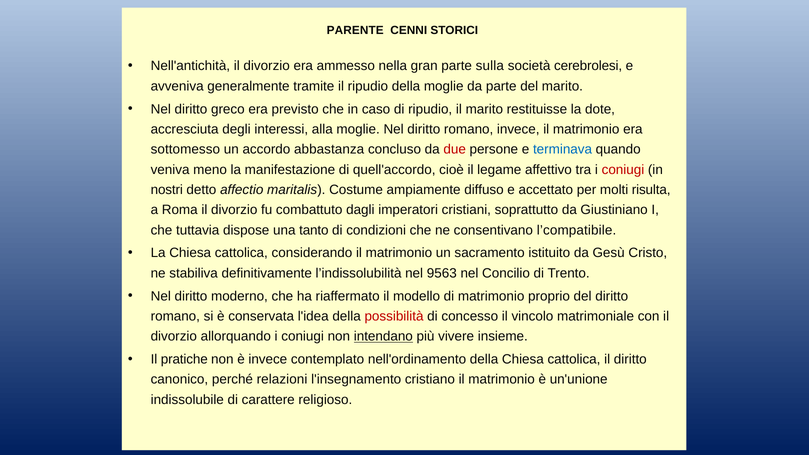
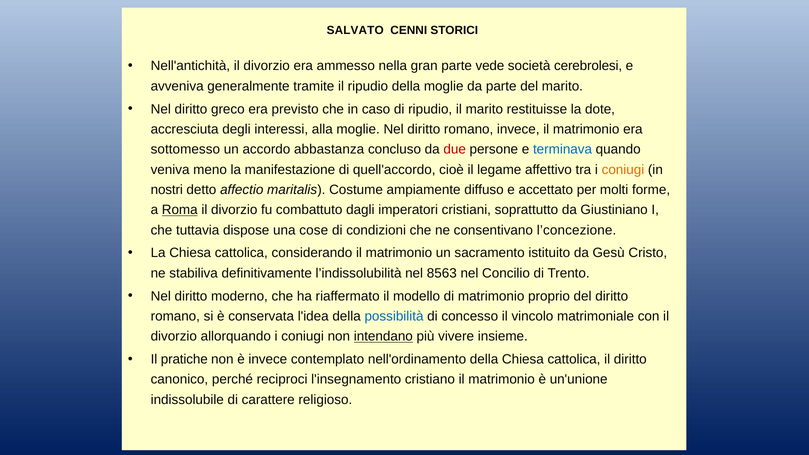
PARENTE: PARENTE -> SALVATO
sulla: sulla -> vede
coniugi at (623, 170) colour: red -> orange
risulta: risulta -> forme
Roma underline: none -> present
tanto: tanto -> cose
l’compatibile: l’compatibile -> l’concezione
9563: 9563 -> 8563
possibilità colour: red -> blue
relazioni: relazioni -> reciproci
